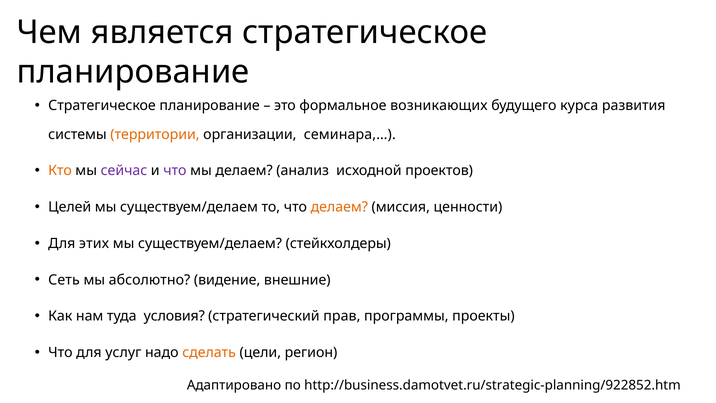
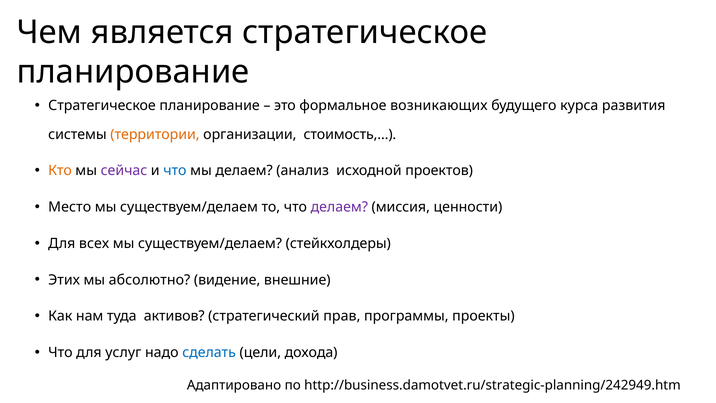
семинара,…: семинара,… -> стоимость,…
что at (175, 171) colour: purple -> blue
Целей: Целей -> Место
делаем at (339, 207) colour: orange -> purple
этих: этих -> всех
Сеть: Сеть -> Этих
условия: условия -> активов
сделать colour: orange -> blue
регион: регион -> дохода
http://business.damotvet.ru/strategic-planning/922852.htm: http://business.damotvet.ru/strategic-planning/922852.htm -> http://business.damotvet.ru/strategic-planning/242949.htm
